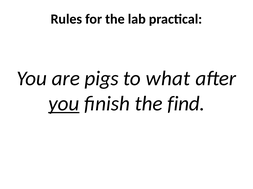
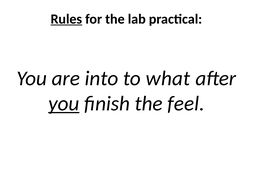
Rules underline: none -> present
pigs: pigs -> into
find: find -> feel
